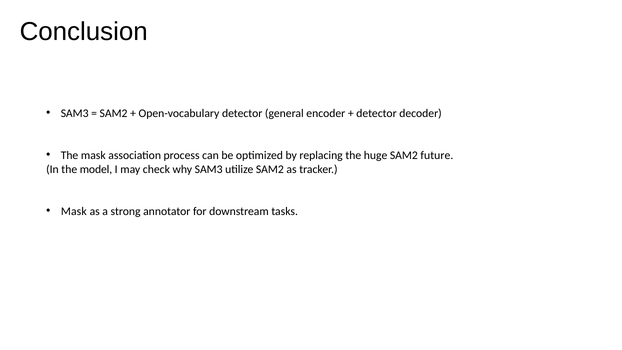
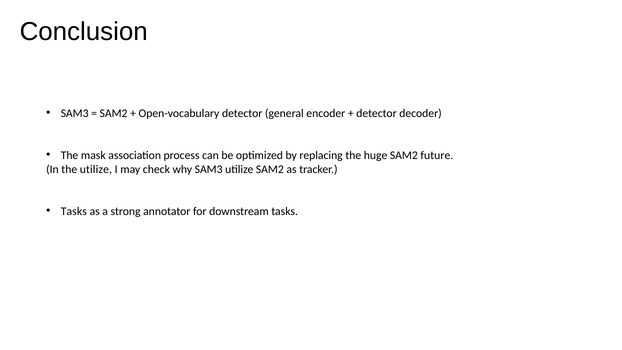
the model: model -> utilize
Mask at (74, 211): Mask -> Tasks
